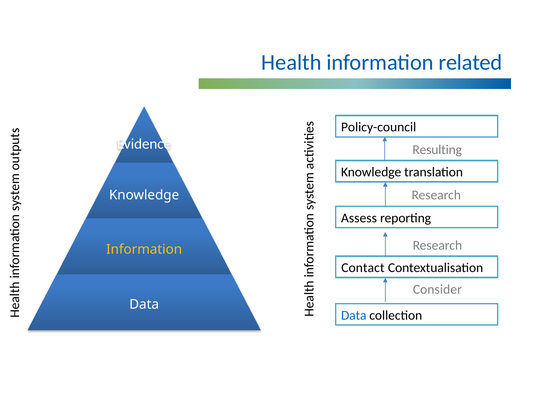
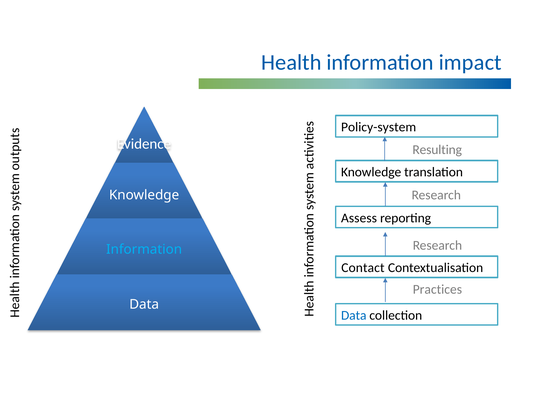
related: related -> impact
Policy-council: Policy-council -> Policy-system
Information at (144, 250) colour: yellow -> light blue
Consider: Consider -> Practices
